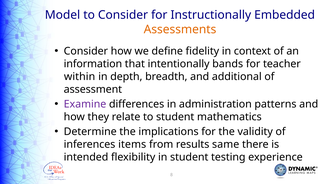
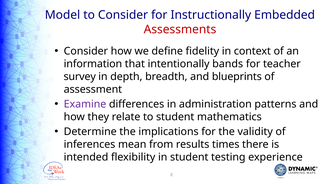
Assessments colour: orange -> red
within: within -> survey
additional: additional -> blueprints
items: items -> mean
same: same -> times
